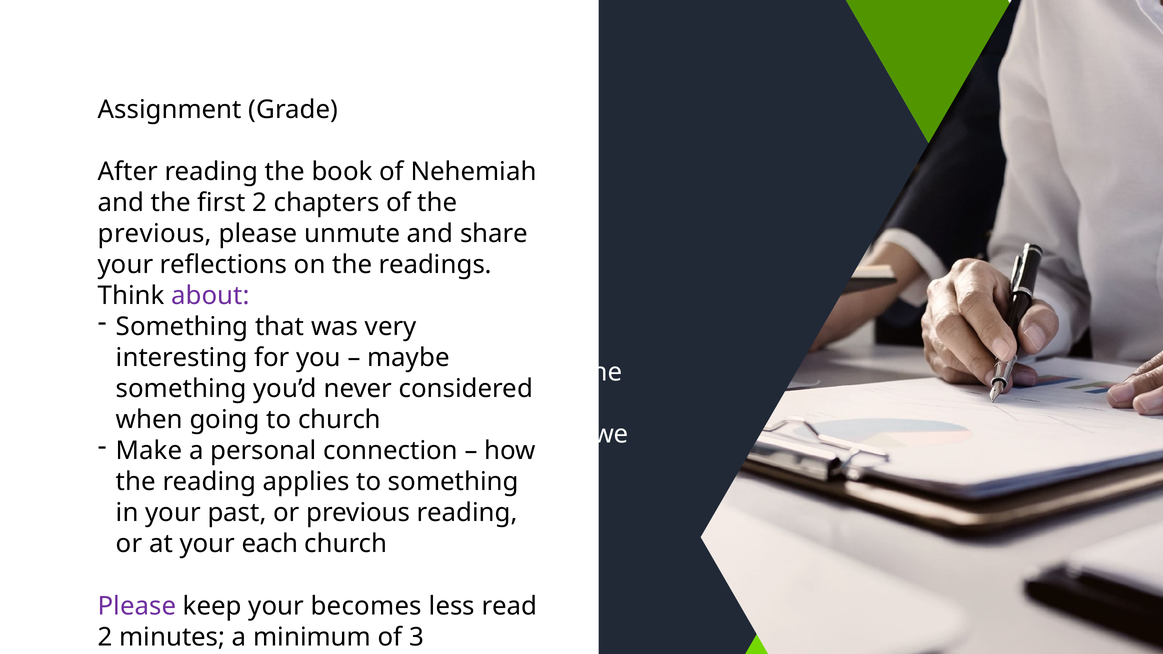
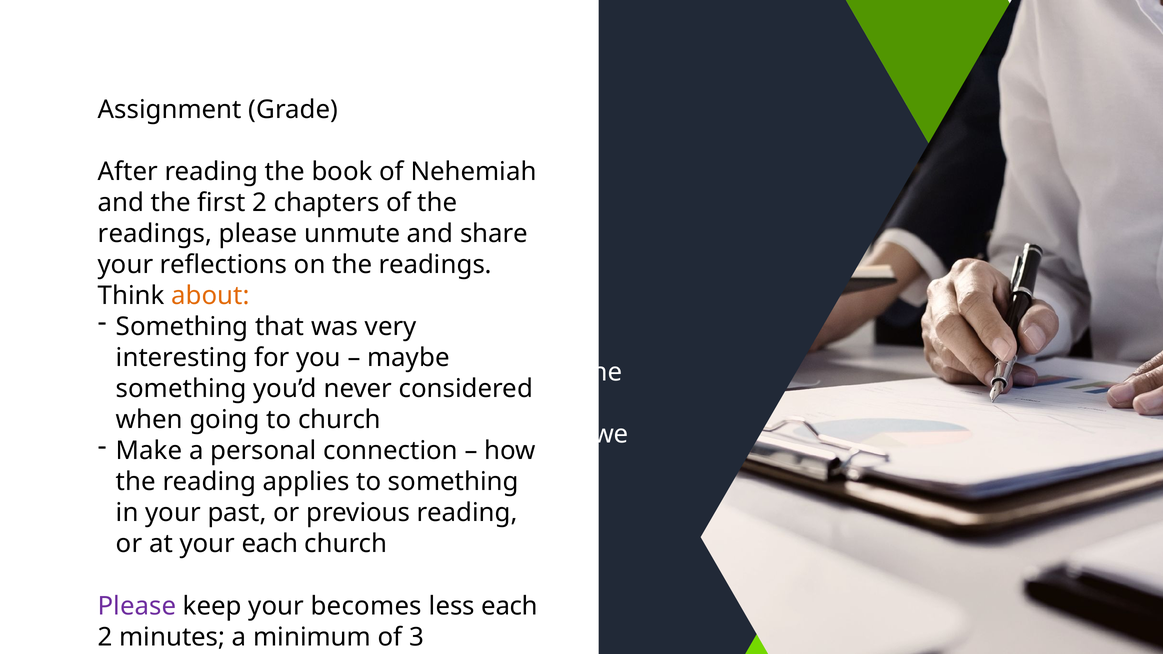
previous at (155, 234): previous -> readings
about colour: purple -> orange
less read: read -> each
